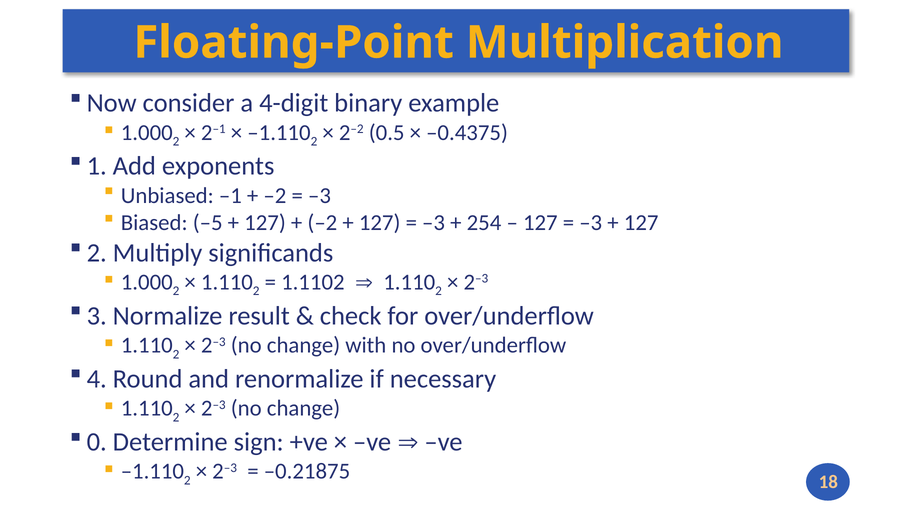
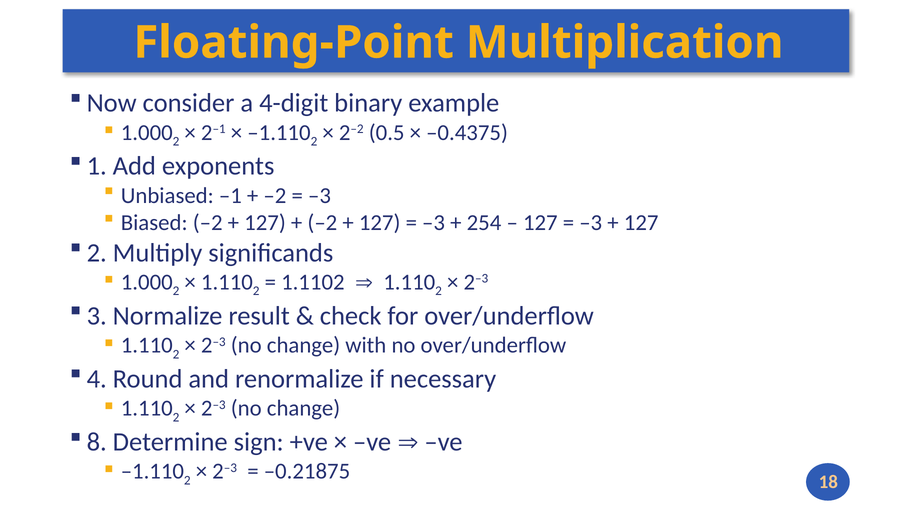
Biased –5: –5 -> –2
0: 0 -> 8
